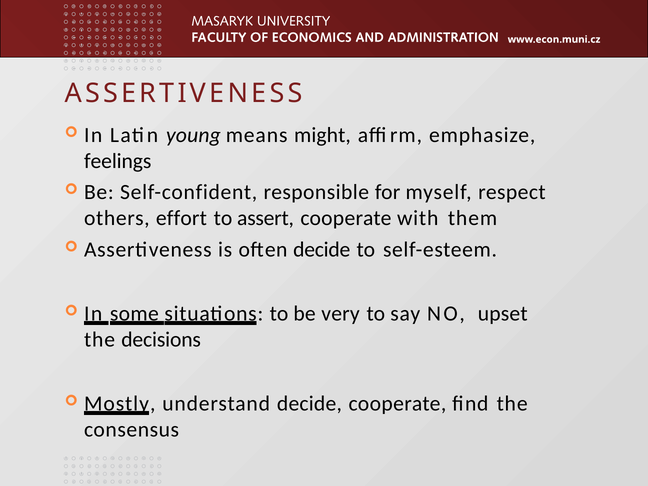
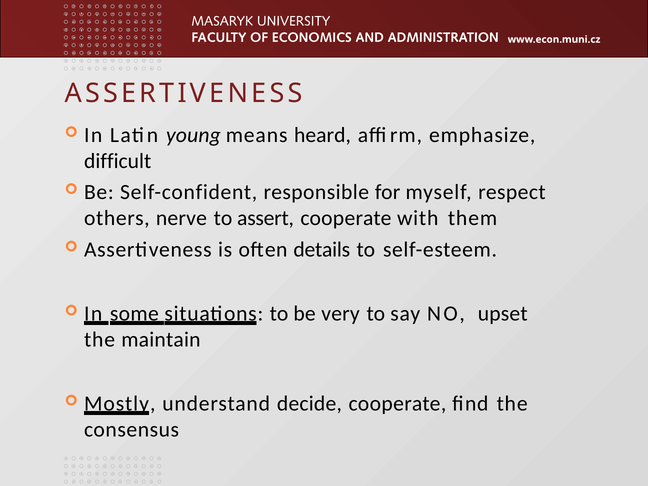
might: might -> heard
feelings: feelings -> difficult
effort: effort -> nerve
often decide: decide -> details
decisions: decisions -> maintain
